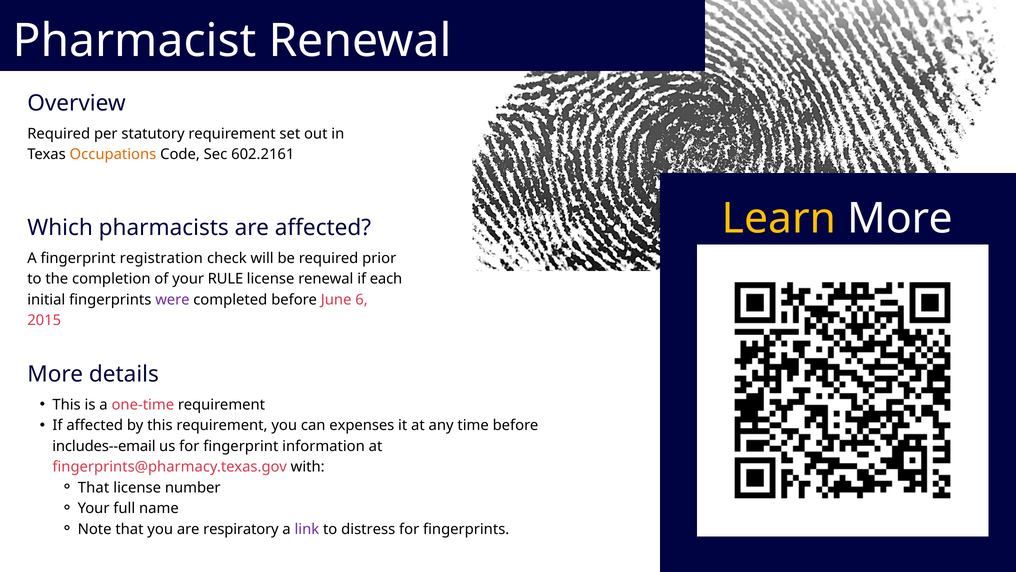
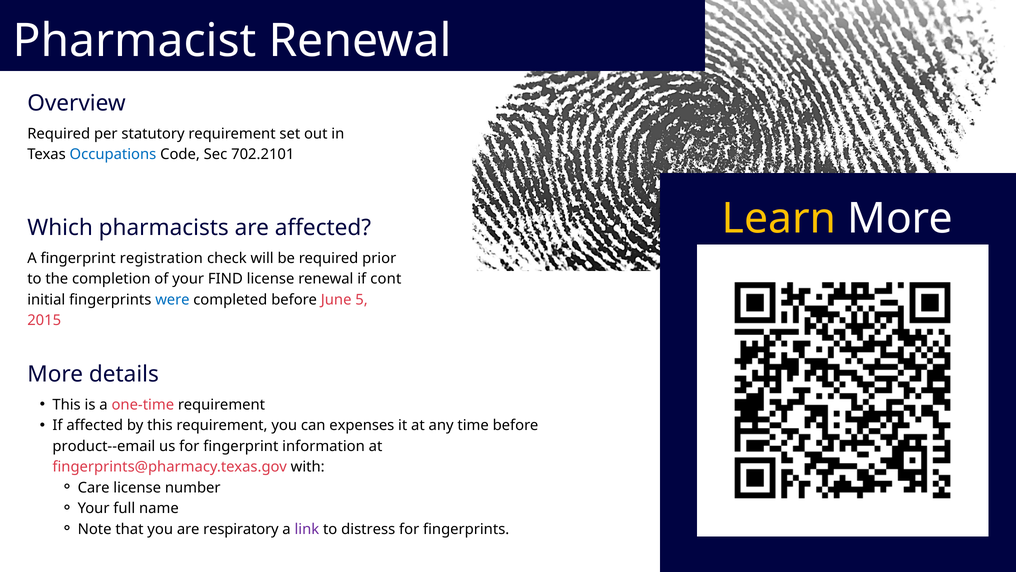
Occupations colour: orange -> blue
602.2161: 602.2161 -> 702.2101
RULE: RULE -> FIND
each: each -> cont
were colour: purple -> blue
6: 6 -> 5
includes--email: includes--email -> product--email
That at (94, 487): That -> Care
